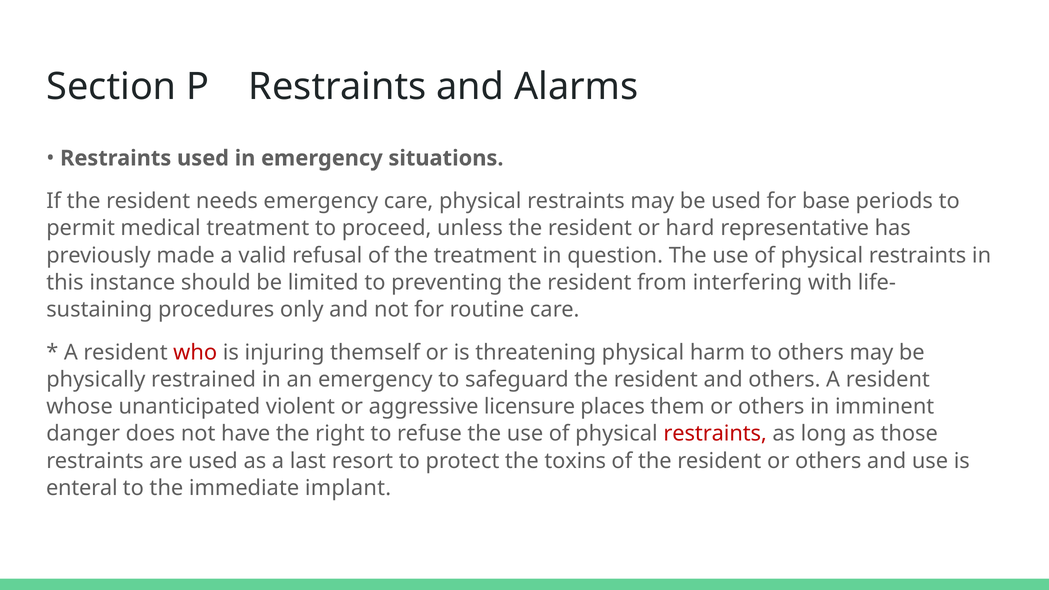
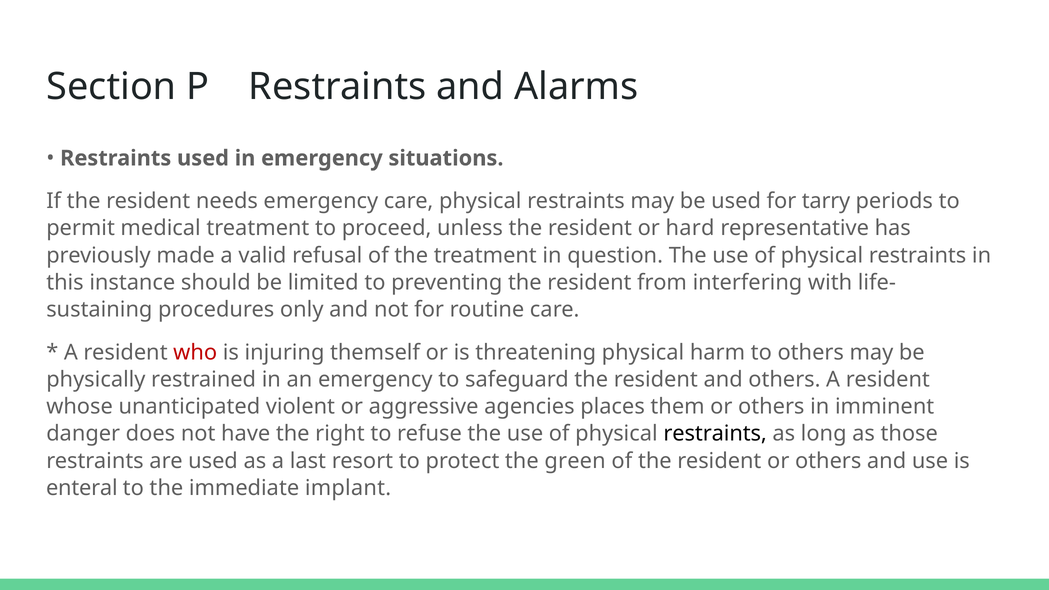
base: base -> tarry
licensure: licensure -> agencies
restraints at (715, 434) colour: red -> black
toxins: toxins -> green
